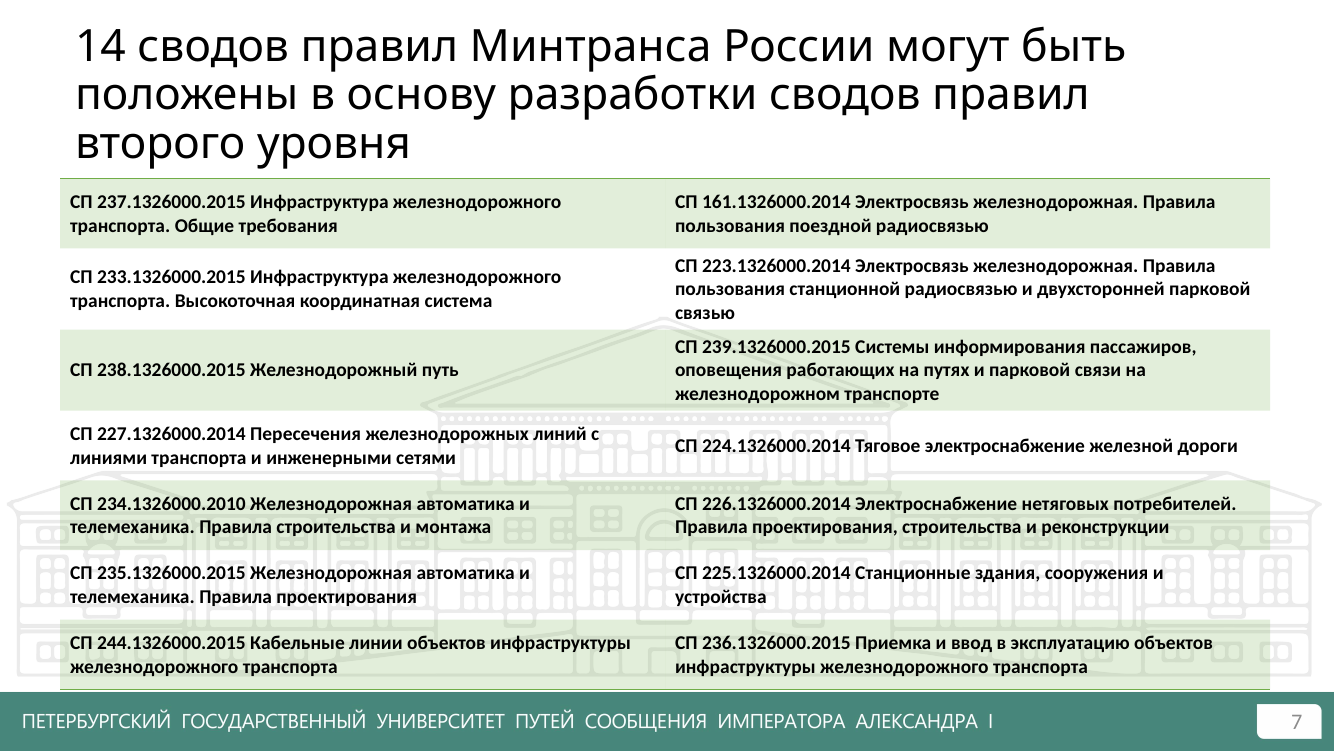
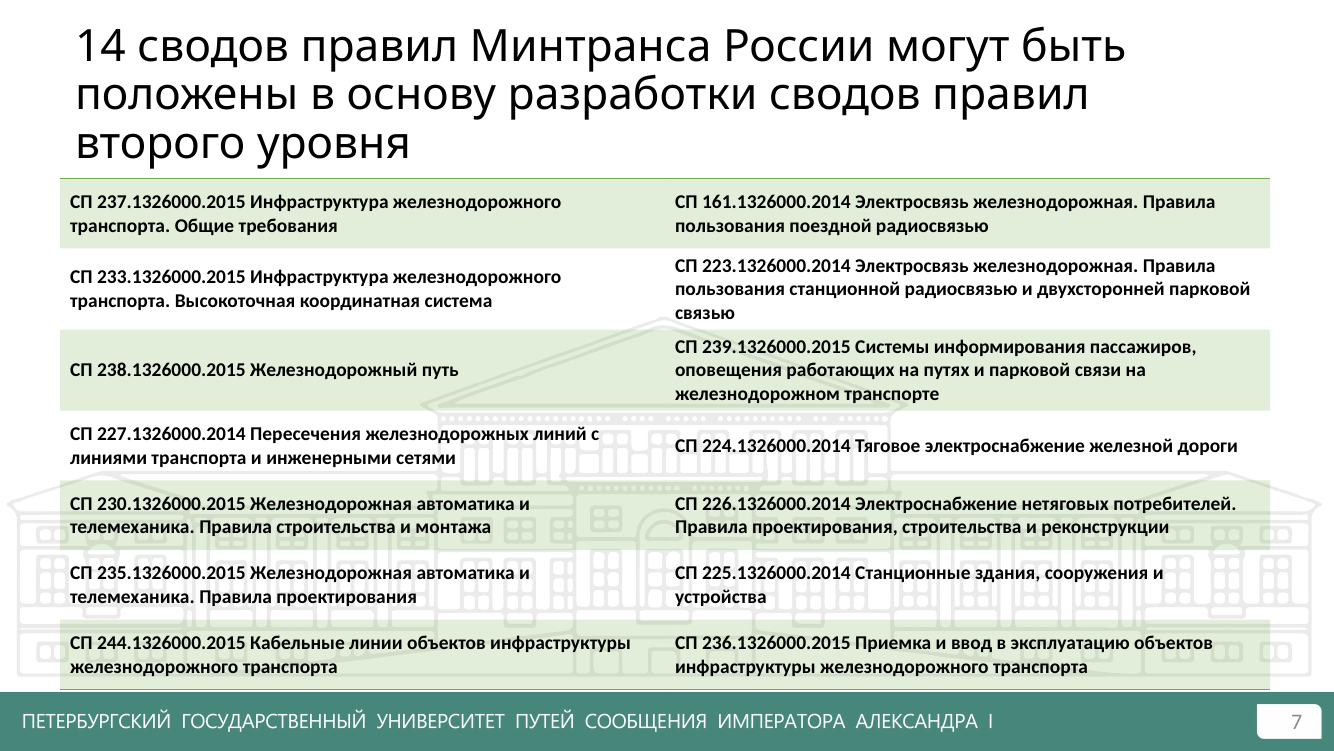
234.1326000.2010: 234.1326000.2010 -> 230.1326000.2015
